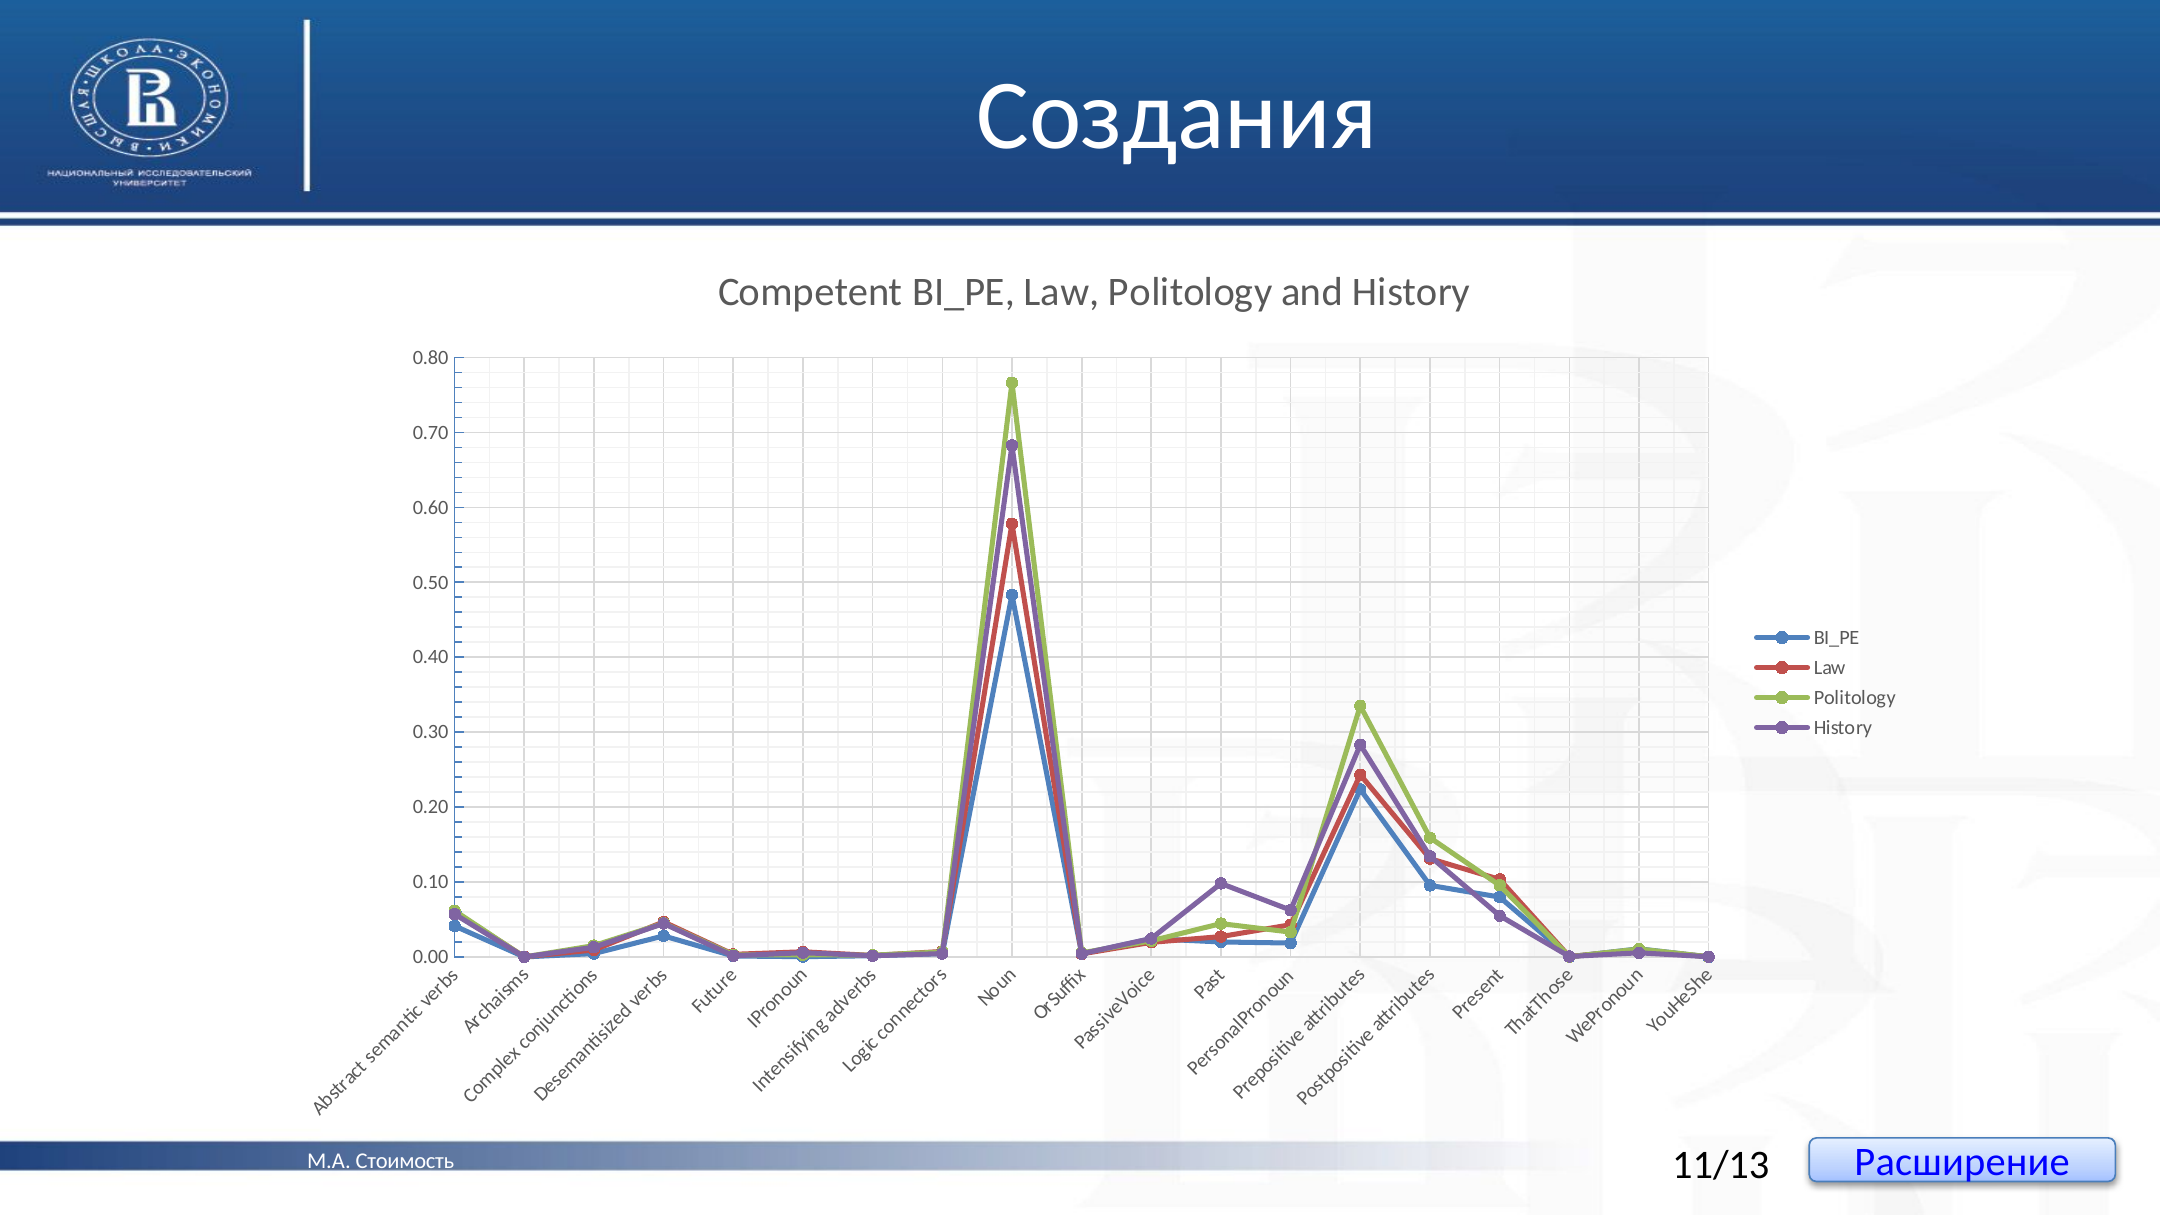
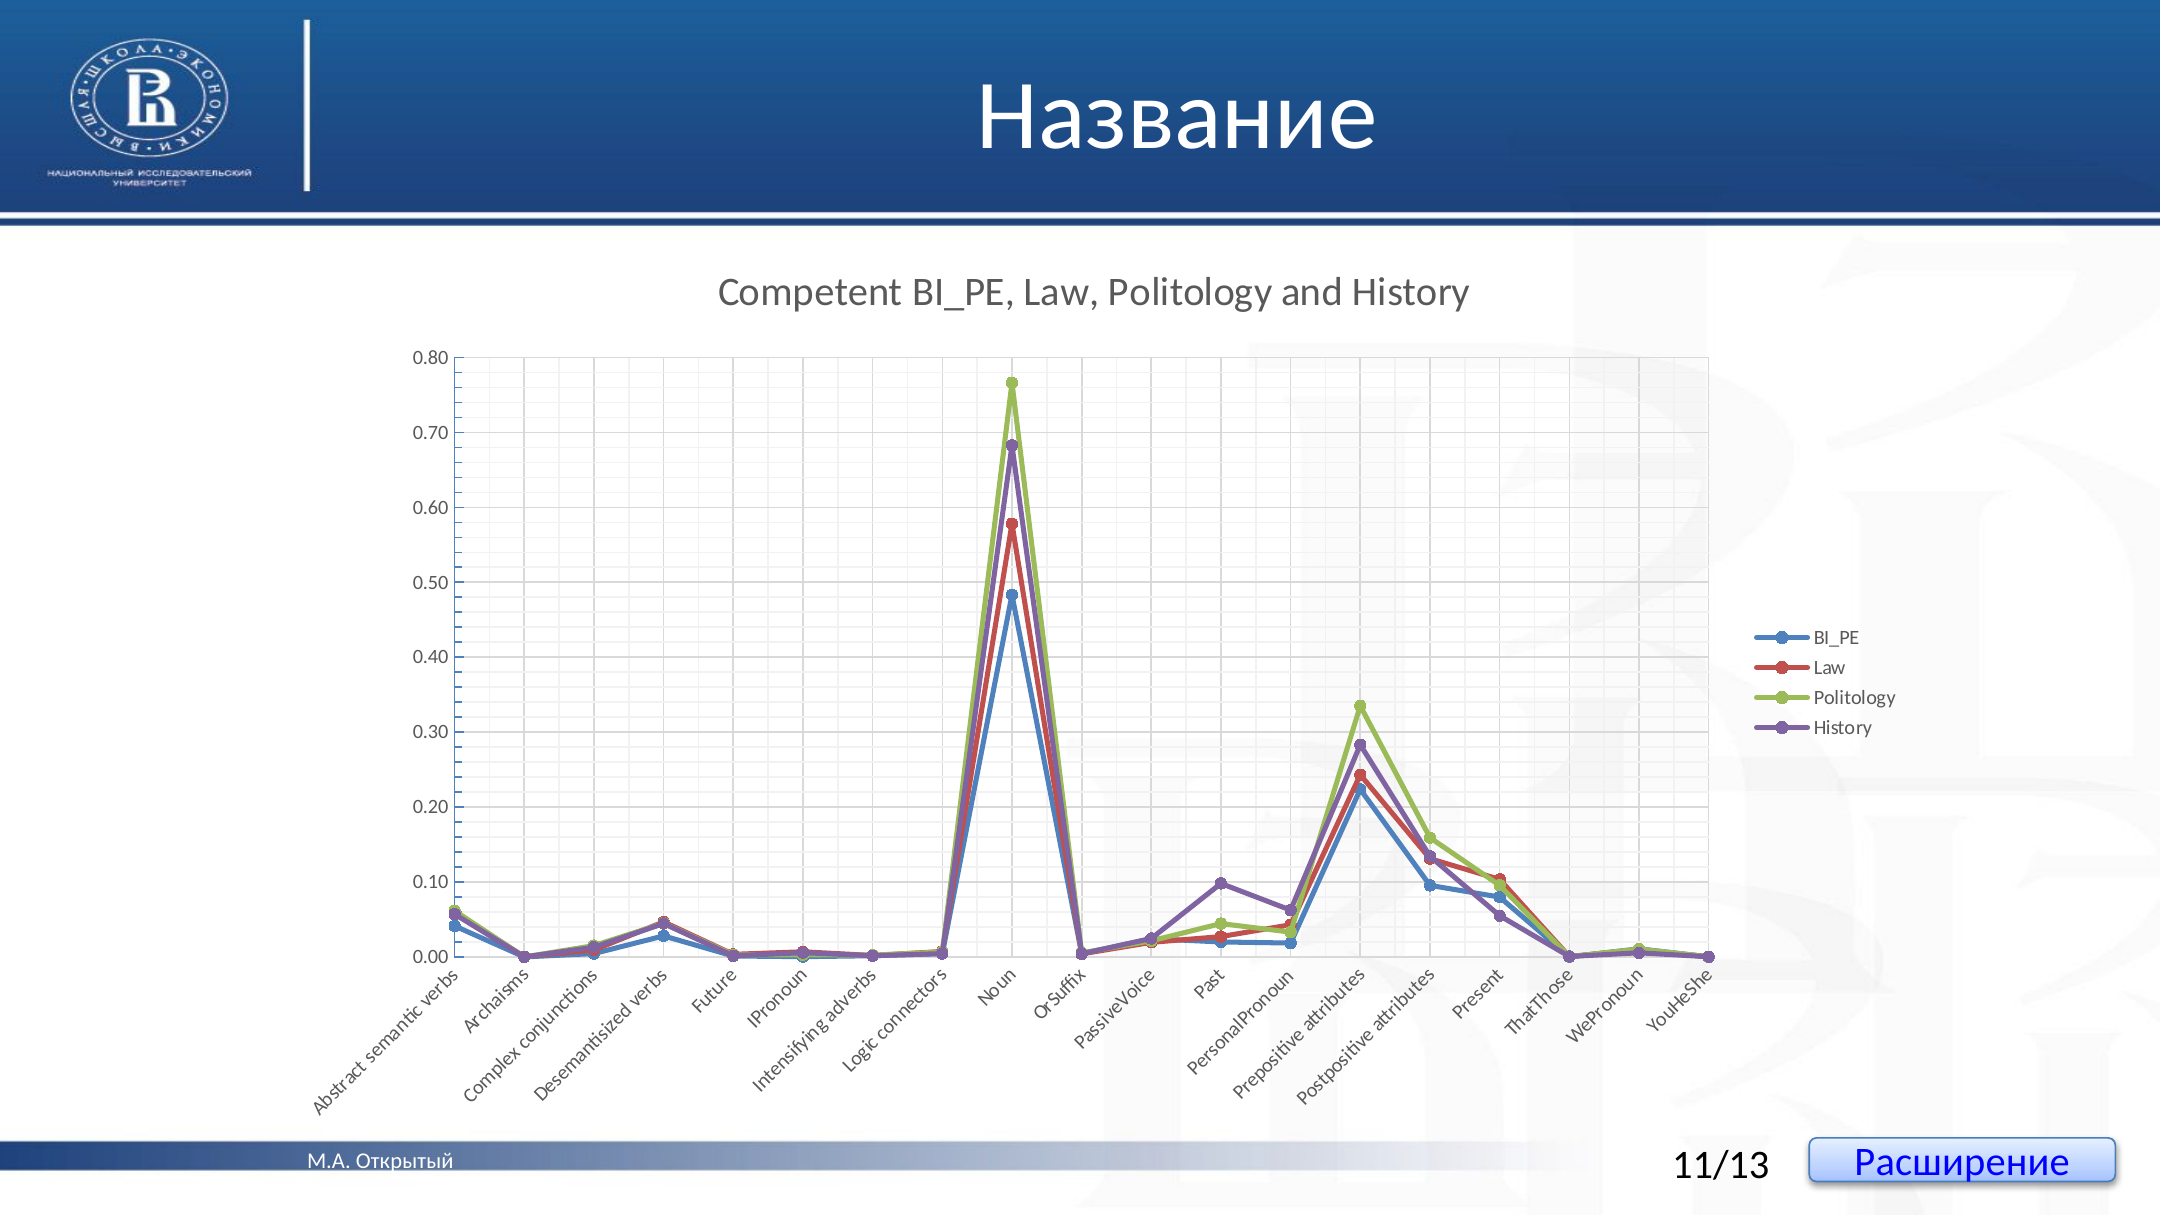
Создания: Создания -> Название
Стоимость: Стоимость -> Открытый
